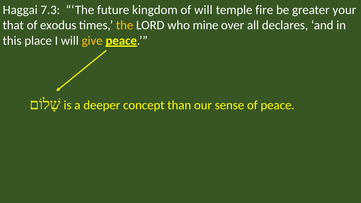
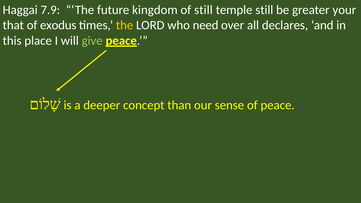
7.3: 7.3 -> 7.9
of will: will -> still
temple fire: fire -> still
mine: mine -> need
give colour: yellow -> light green
